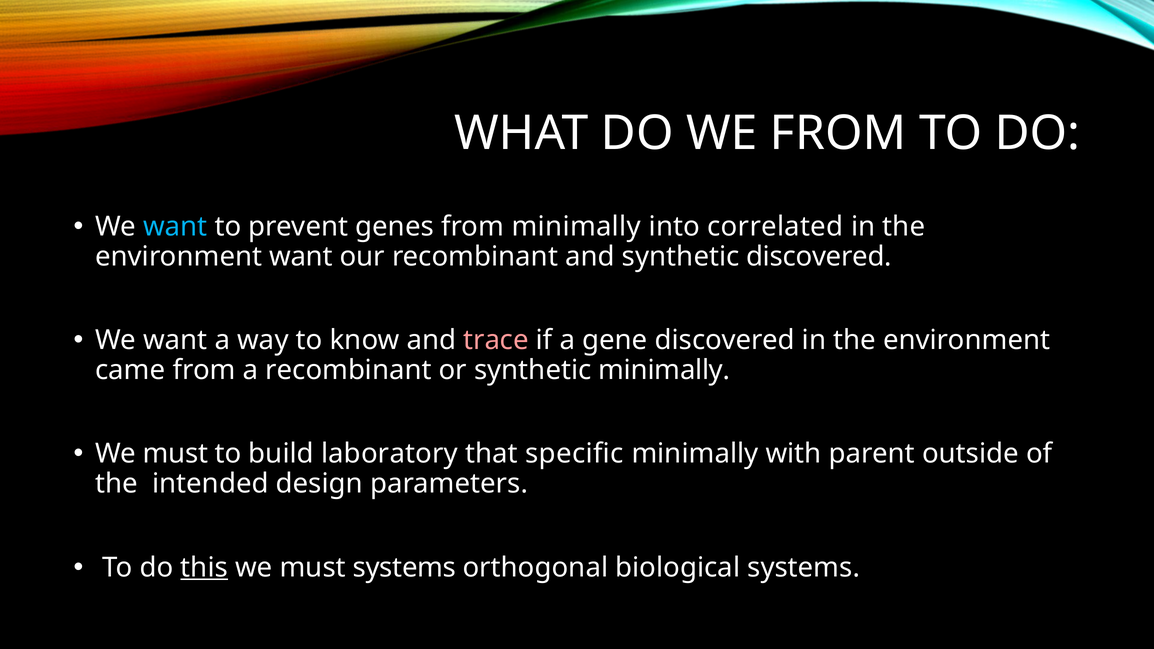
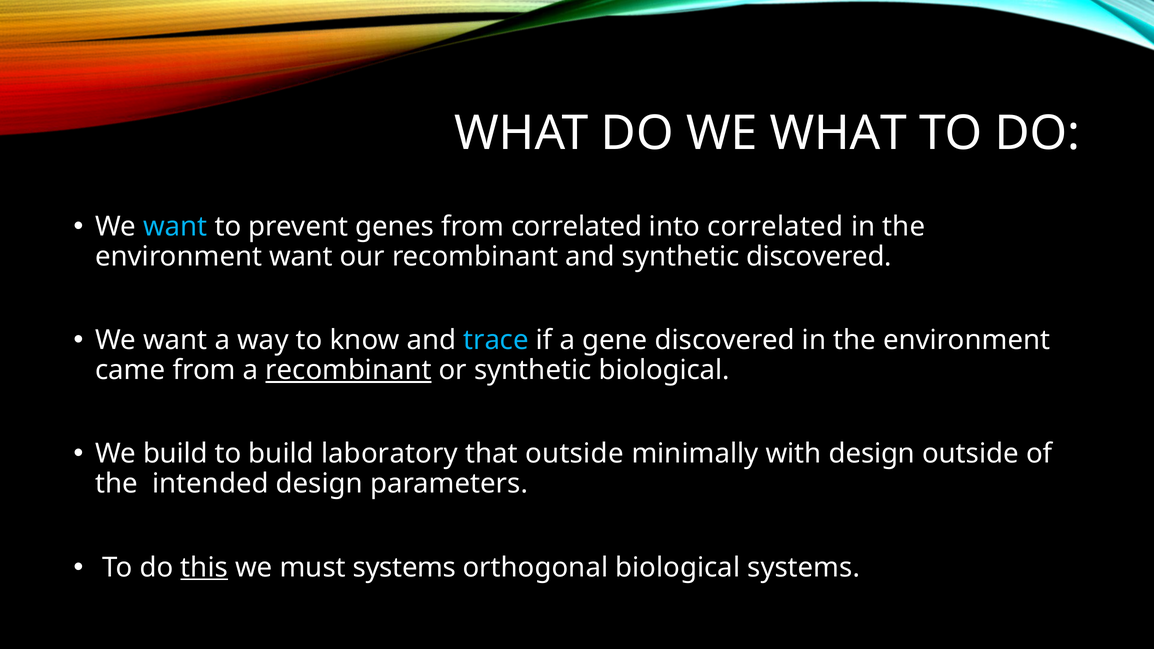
WE FROM: FROM -> WHAT
from minimally: minimally -> correlated
trace colour: pink -> light blue
recombinant at (348, 370) underline: none -> present
synthetic minimally: minimally -> biological
must at (175, 454): must -> build
that specific: specific -> outside
with parent: parent -> design
